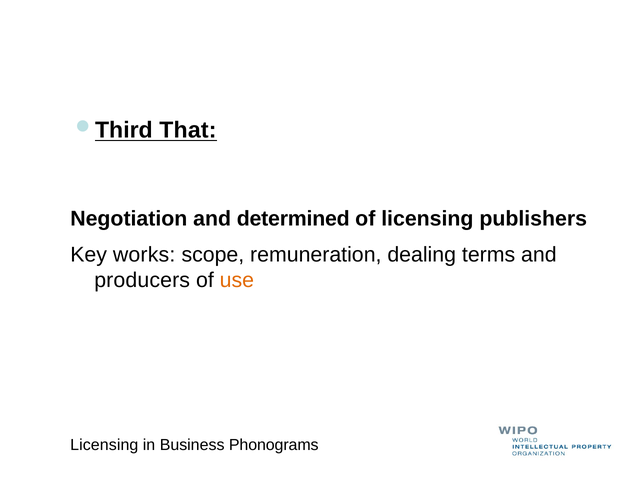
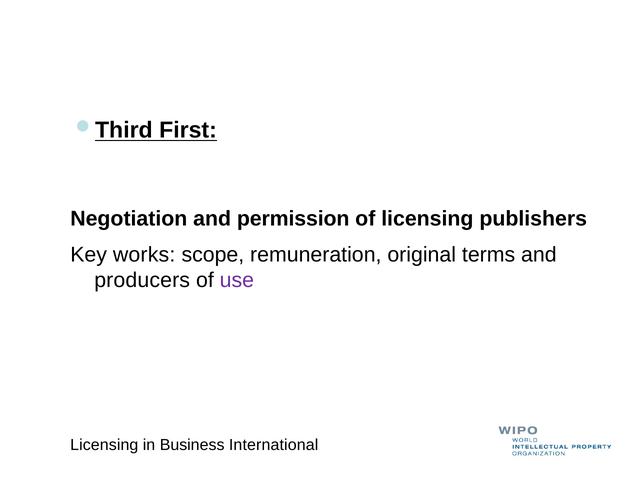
That: That -> First
determined: determined -> permission
dealing: dealing -> original
use colour: orange -> purple
Phonograms: Phonograms -> International
